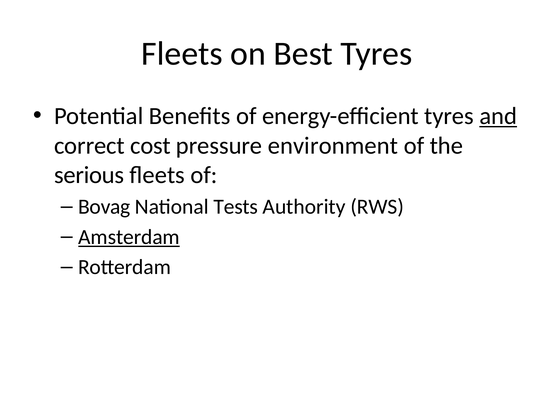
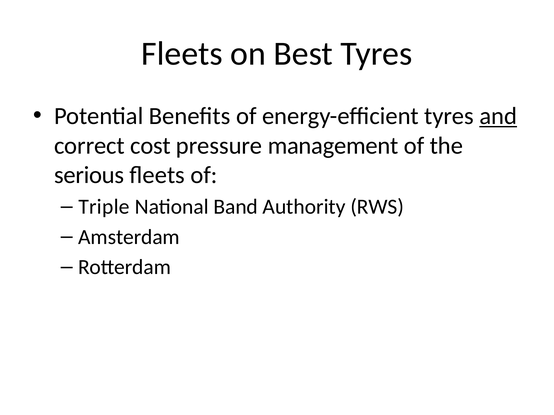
environment: environment -> management
Bovag: Bovag -> Triple
Tests: Tests -> Band
Amsterdam underline: present -> none
